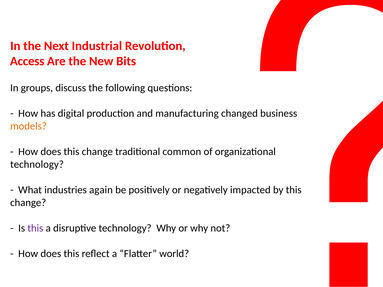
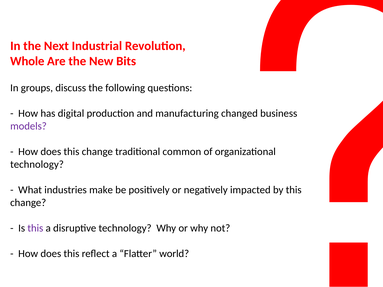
Access: Access -> Whole
models colour: orange -> purple
again: again -> make
